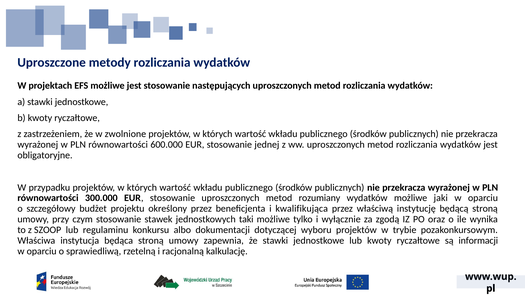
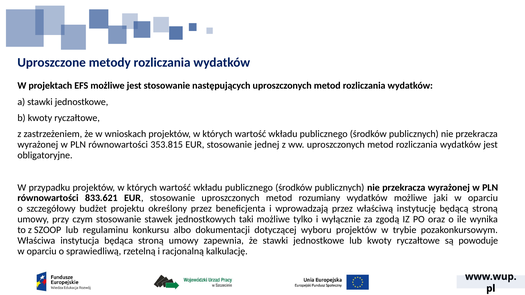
zwolnione: zwolnione -> wnioskach
600.000: 600.000 -> 353.815
300.000: 300.000 -> 833.621
kwalifikująca: kwalifikująca -> wprowadzają
informacji: informacji -> powoduje
